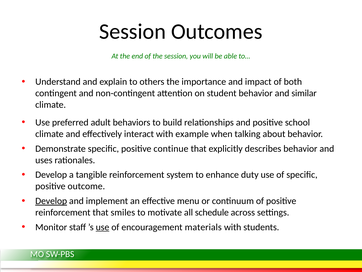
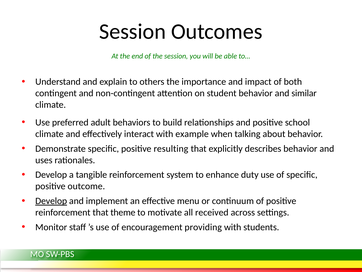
continue: continue -> resulting
smiles: smiles -> theme
schedule: schedule -> received
use at (103, 227) underline: present -> none
materials: materials -> providing
